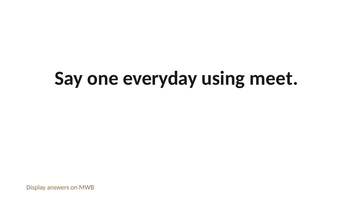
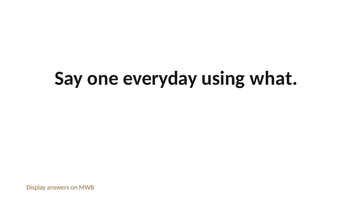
meet: meet -> what
